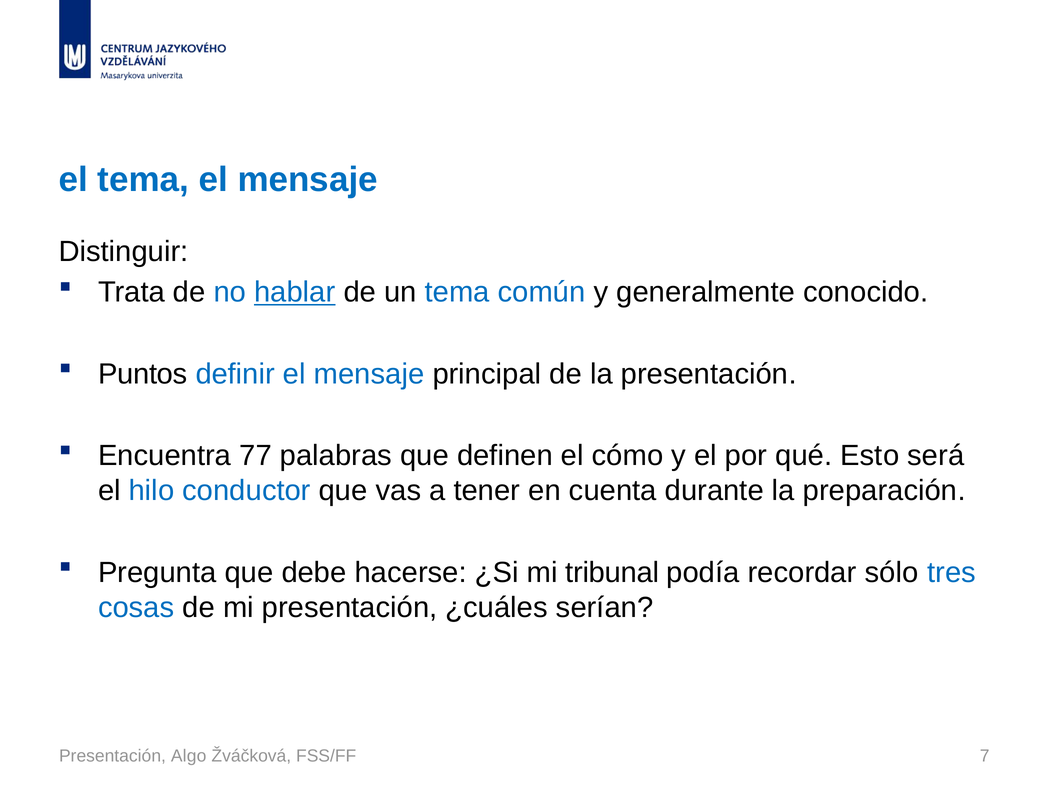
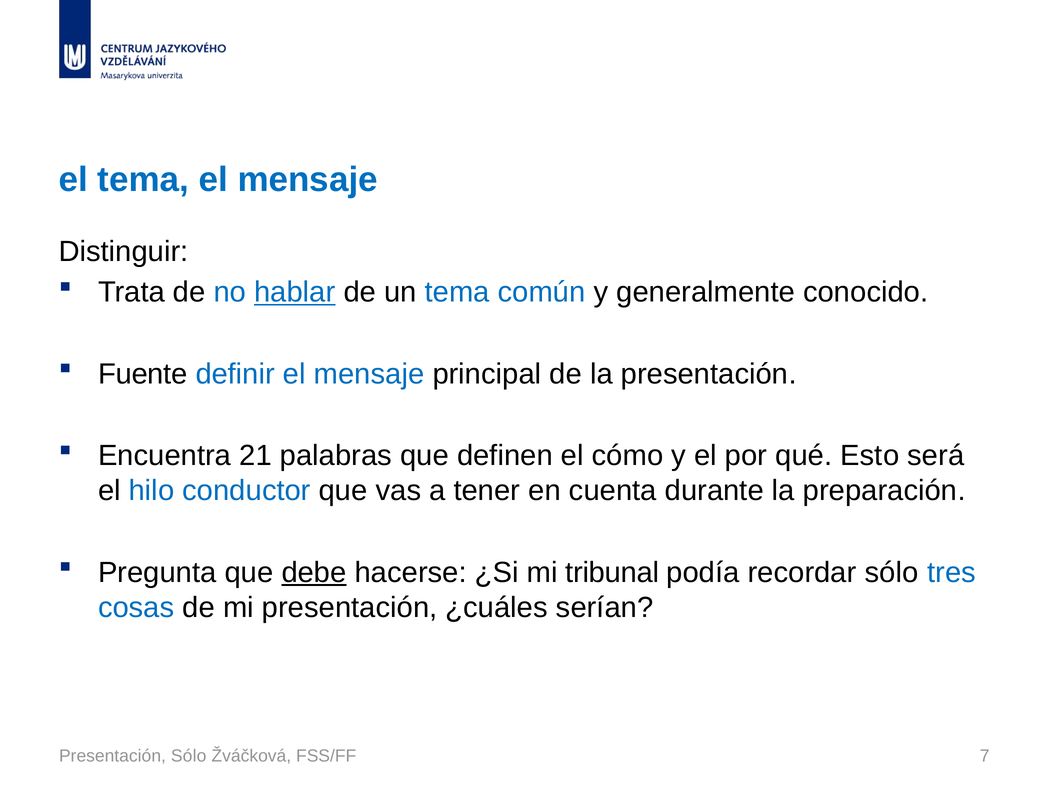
Puntos: Puntos -> Fuente
77: 77 -> 21
debe underline: none -> present
Presentación Algo: Algo -> Sólo
